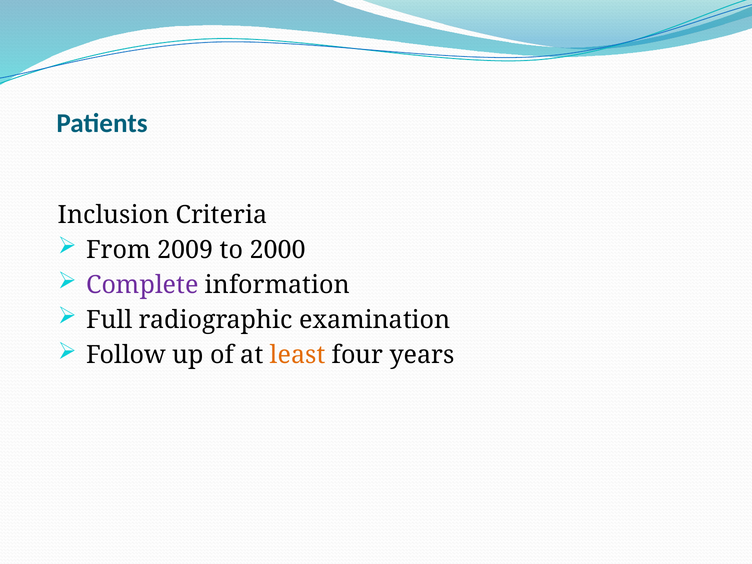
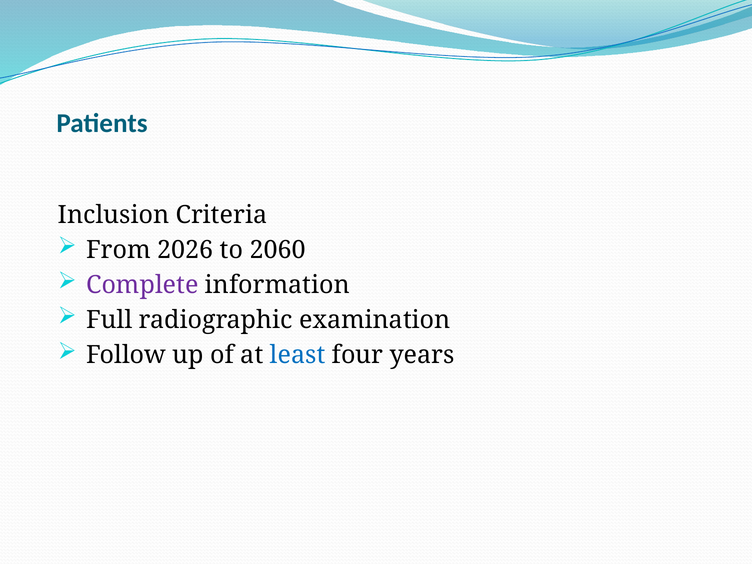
2009: 2009 -> 2026
2000: 2000 -> 2060
least colour: orange -> blue
